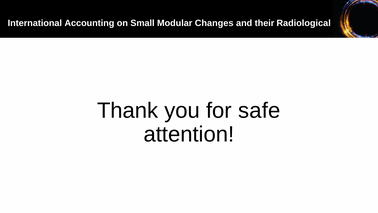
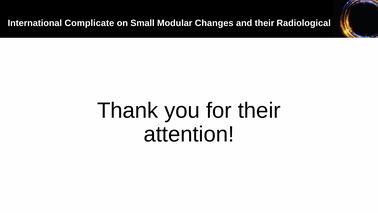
Accounting: Accounting -> Complicate
for safe: safe -> their
